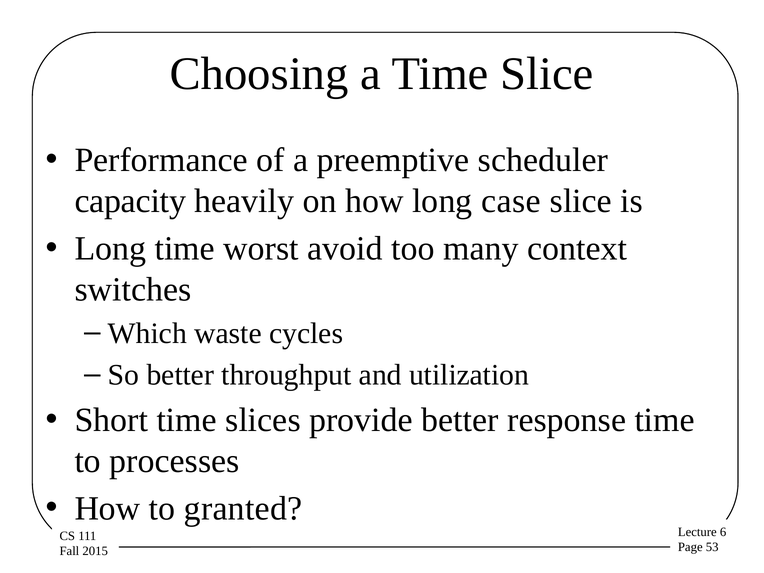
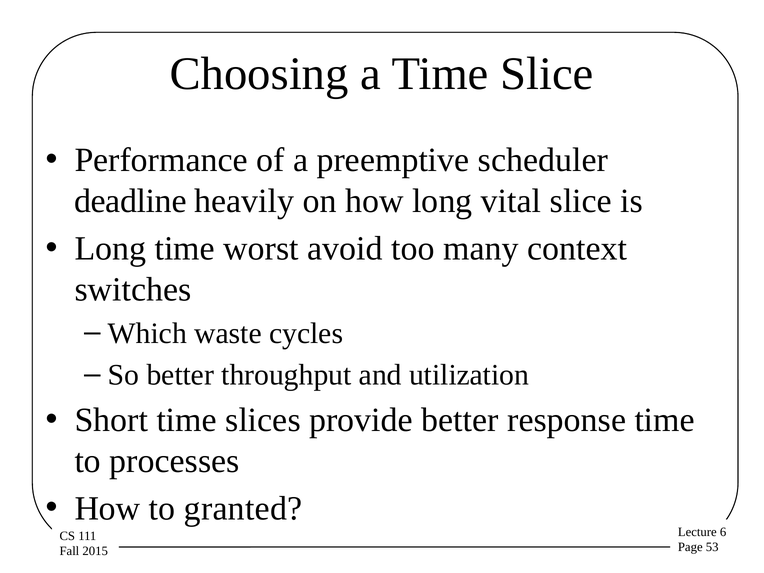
capacity: capacity -> deadline
case: case -> vital
